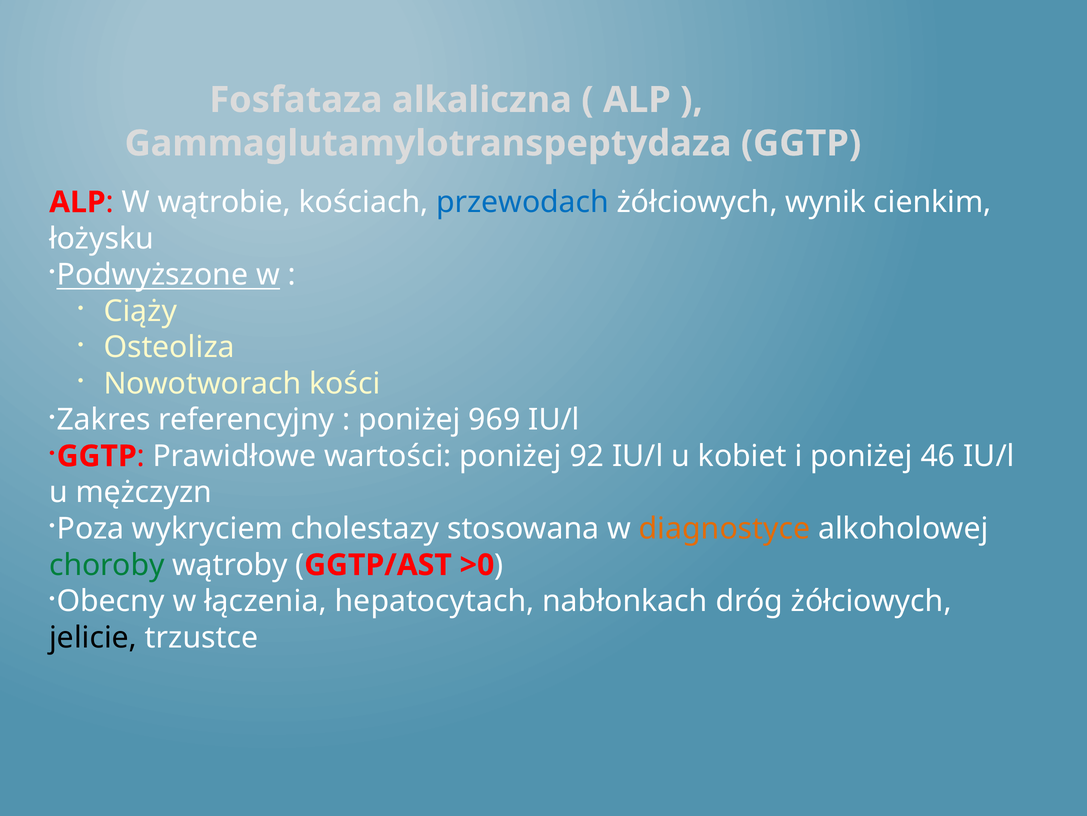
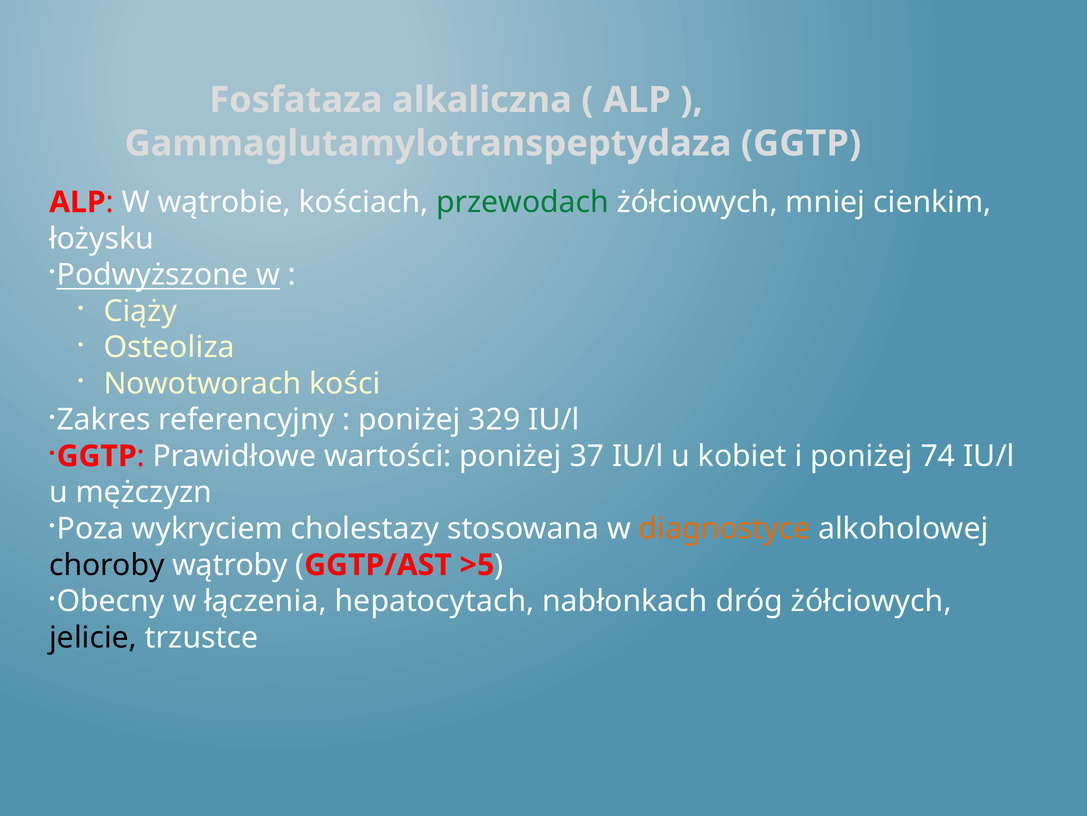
przewodach colour: blue -> green
wynik: wynik -> mniej
969: 969 -> 329
92: 92 -> 37
46: 46 -> 74
choroby colour: green -> black
>0: >0 -> >5
